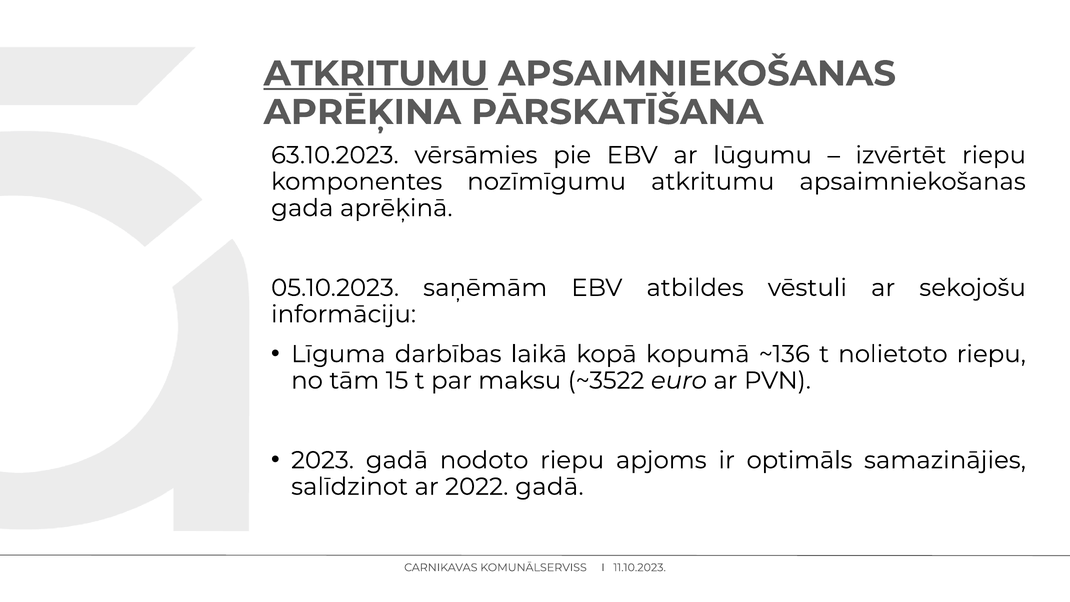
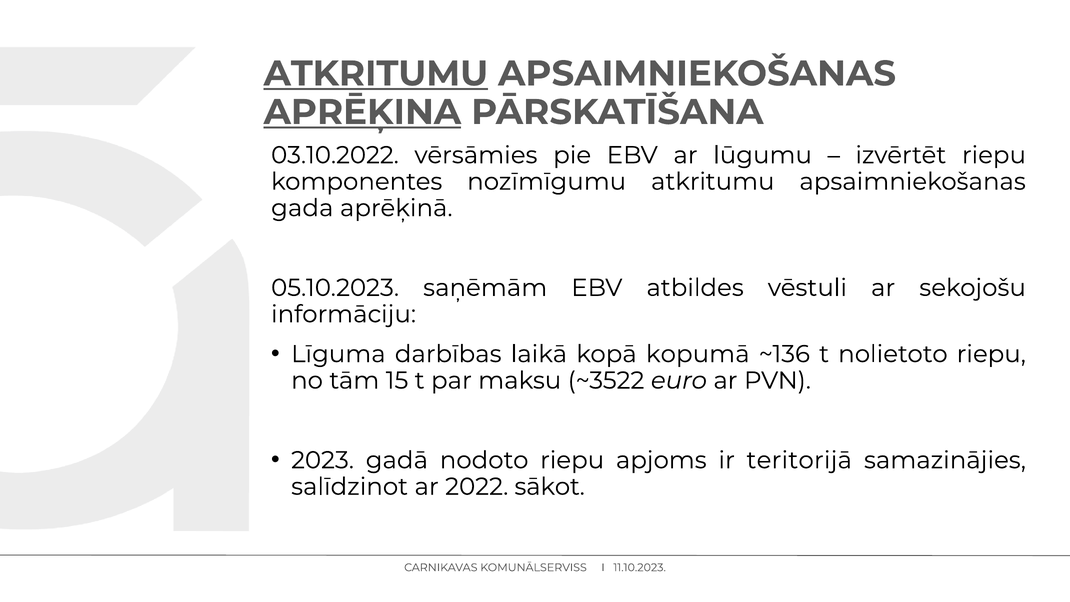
APRĒĶINA underline: none -> present
63.10.2023: 63.10.2023 -> 03.10.2022
optimāls: optimāls -> teritorijā
2022 gadā: gadā -> sākot
